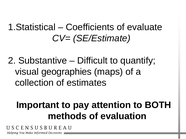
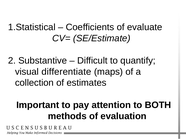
geographies: geographies -> differentiate
